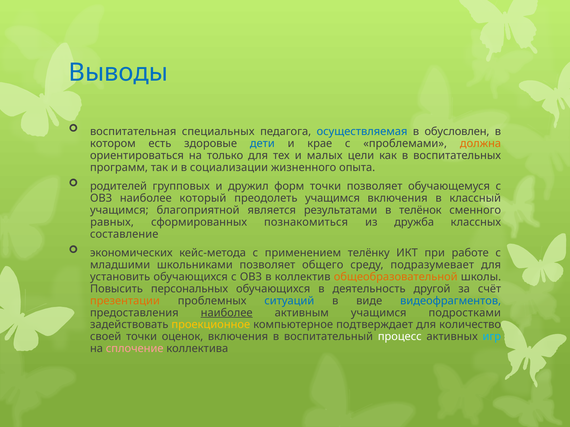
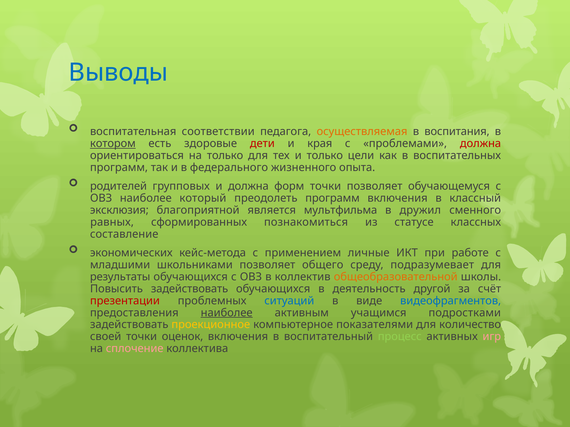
специальных: специальных -> соответствии
осуществляемая colour: blue -> orange
обусловлен: обусловлен -> воспитания
котором underline: none -> present
дети colour: blue -> red
крае: крае -> края
должна at (480, 144) colour: orange -> red
и малых: малых -> только
социализации: социализации -> федерального
и дружил: дружил -> должна
преодолеть учащимся: учащимся -> программ
учащимся at (119, 210): учащимся -> эксклюзия
результатами: результатами -> мультфильма
телёнок: телёнок -> дружил
дружба: дружба -> статусе
телёнку: телёнку -> личные
установить: установить -> результаты
Повысить персональных: персональных -> задействовать
презентации colour: orange -> red
подтверждает: подтверждает -> показателями
процесс colour: white -> light green
игр colour: light blue -> pink
